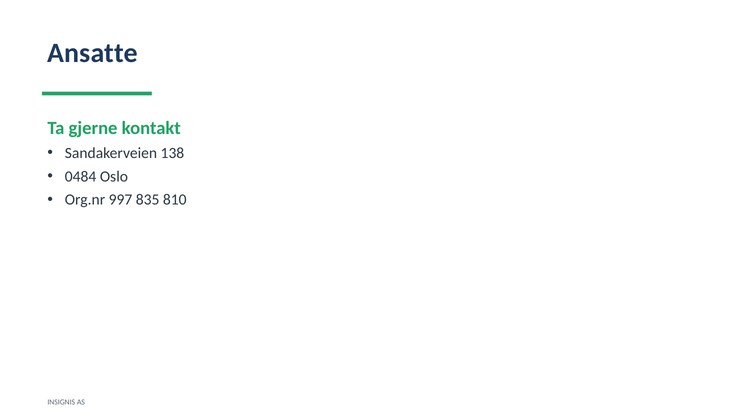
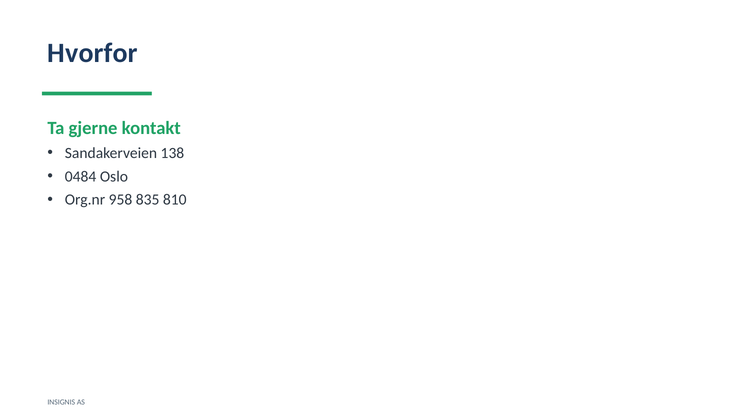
Ansatte: Ansatte -> Hvorfor
997: 997 -> 958
